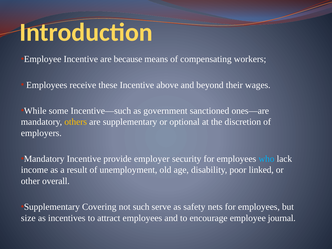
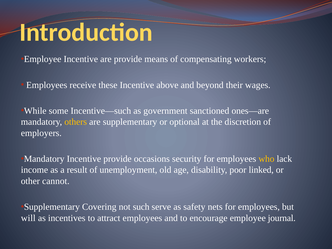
are because: because -> provide
employer: employer -> occasions
who colour: light blue -> yellow
overall: overall -> cannot
size: size -> will
